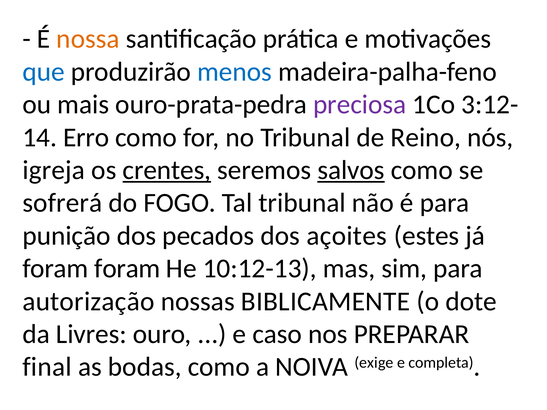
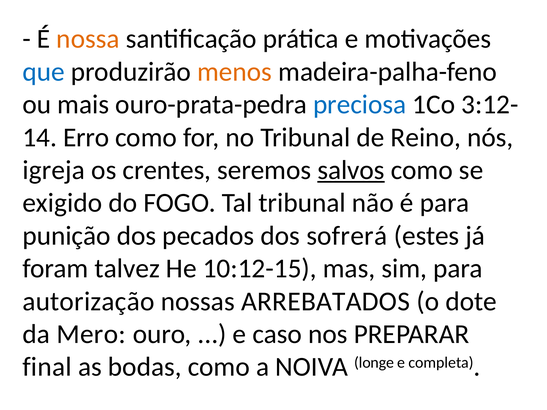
menos colour: blue -> orange
preciosa colour: purple -> blue
crentes underline: present -> none
sofrerá: sofrerá -> exigido
açoites: açoites -> sofrerá
foram foram: foram -> talvez
10:12-13: 10:12-13 -> 10:12-15
BIBLICAMENTE: BIBLICAMENTE -> ARREBATADOS
Livres: Livres -> Mero
exige: exige -> longe
